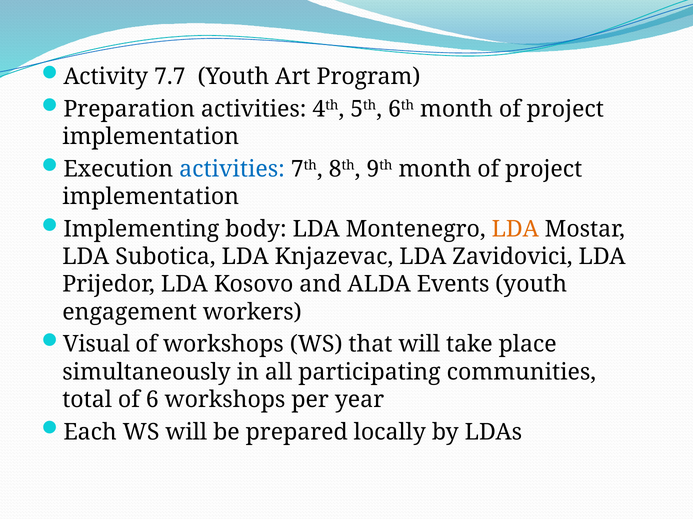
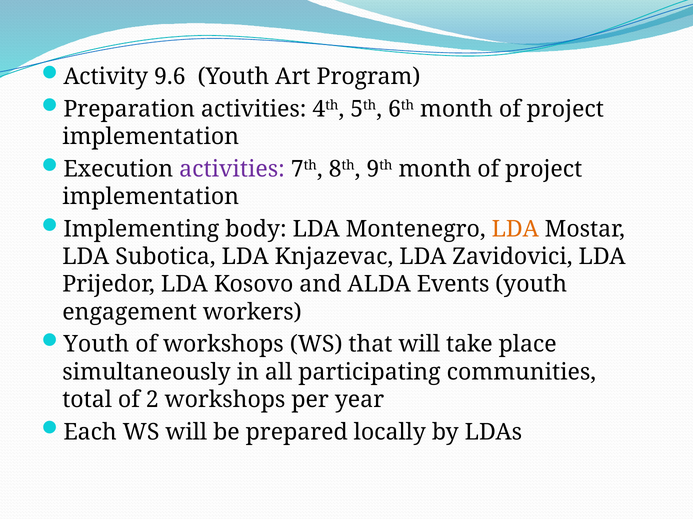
7.7: 7.7 -> 9.6
activities at (232, 169) colour: blue -> purple
Visual at (96, 345): Visual -> Youth
6: 6 -> 2
